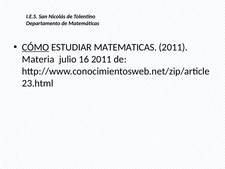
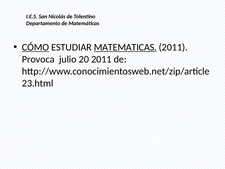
MATEMATICAS underline: none -> present
Materia: Materia -> Provoca
16: 16 -> 20
